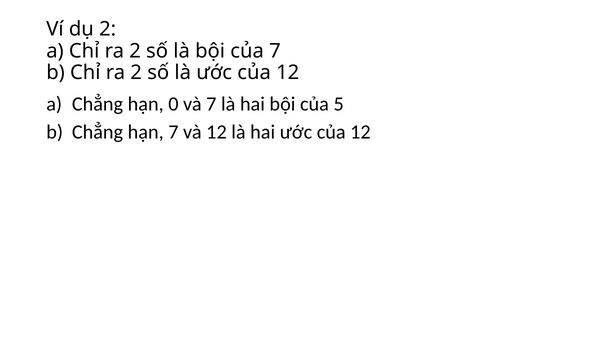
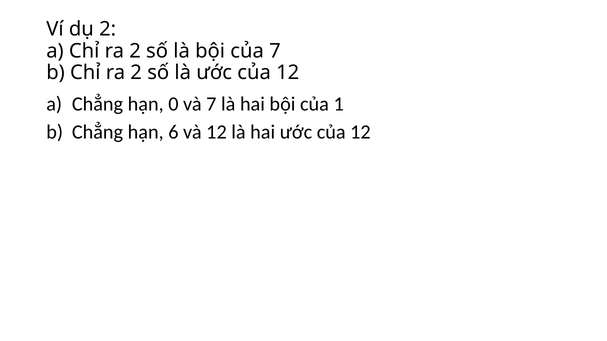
5: 5 -> 1
hạn 7: 7 -> 6
